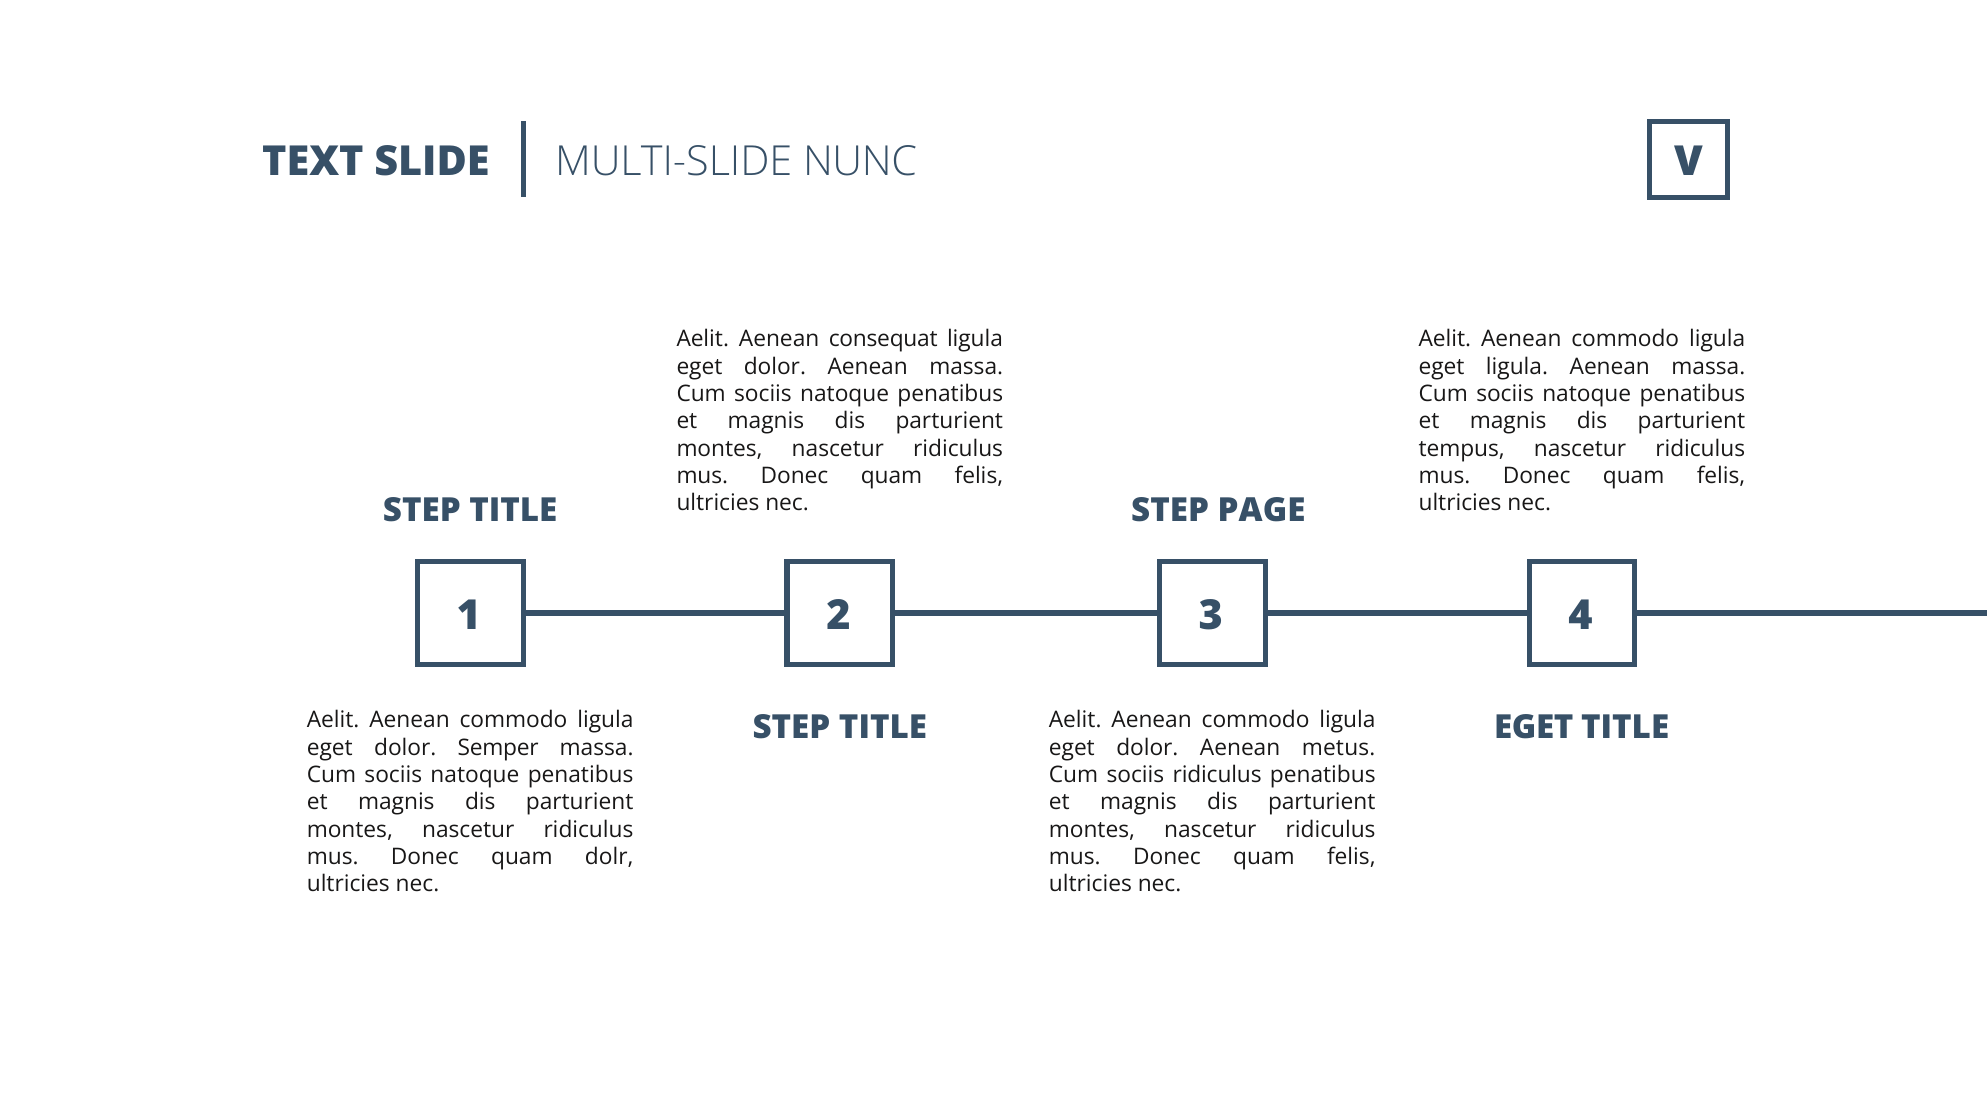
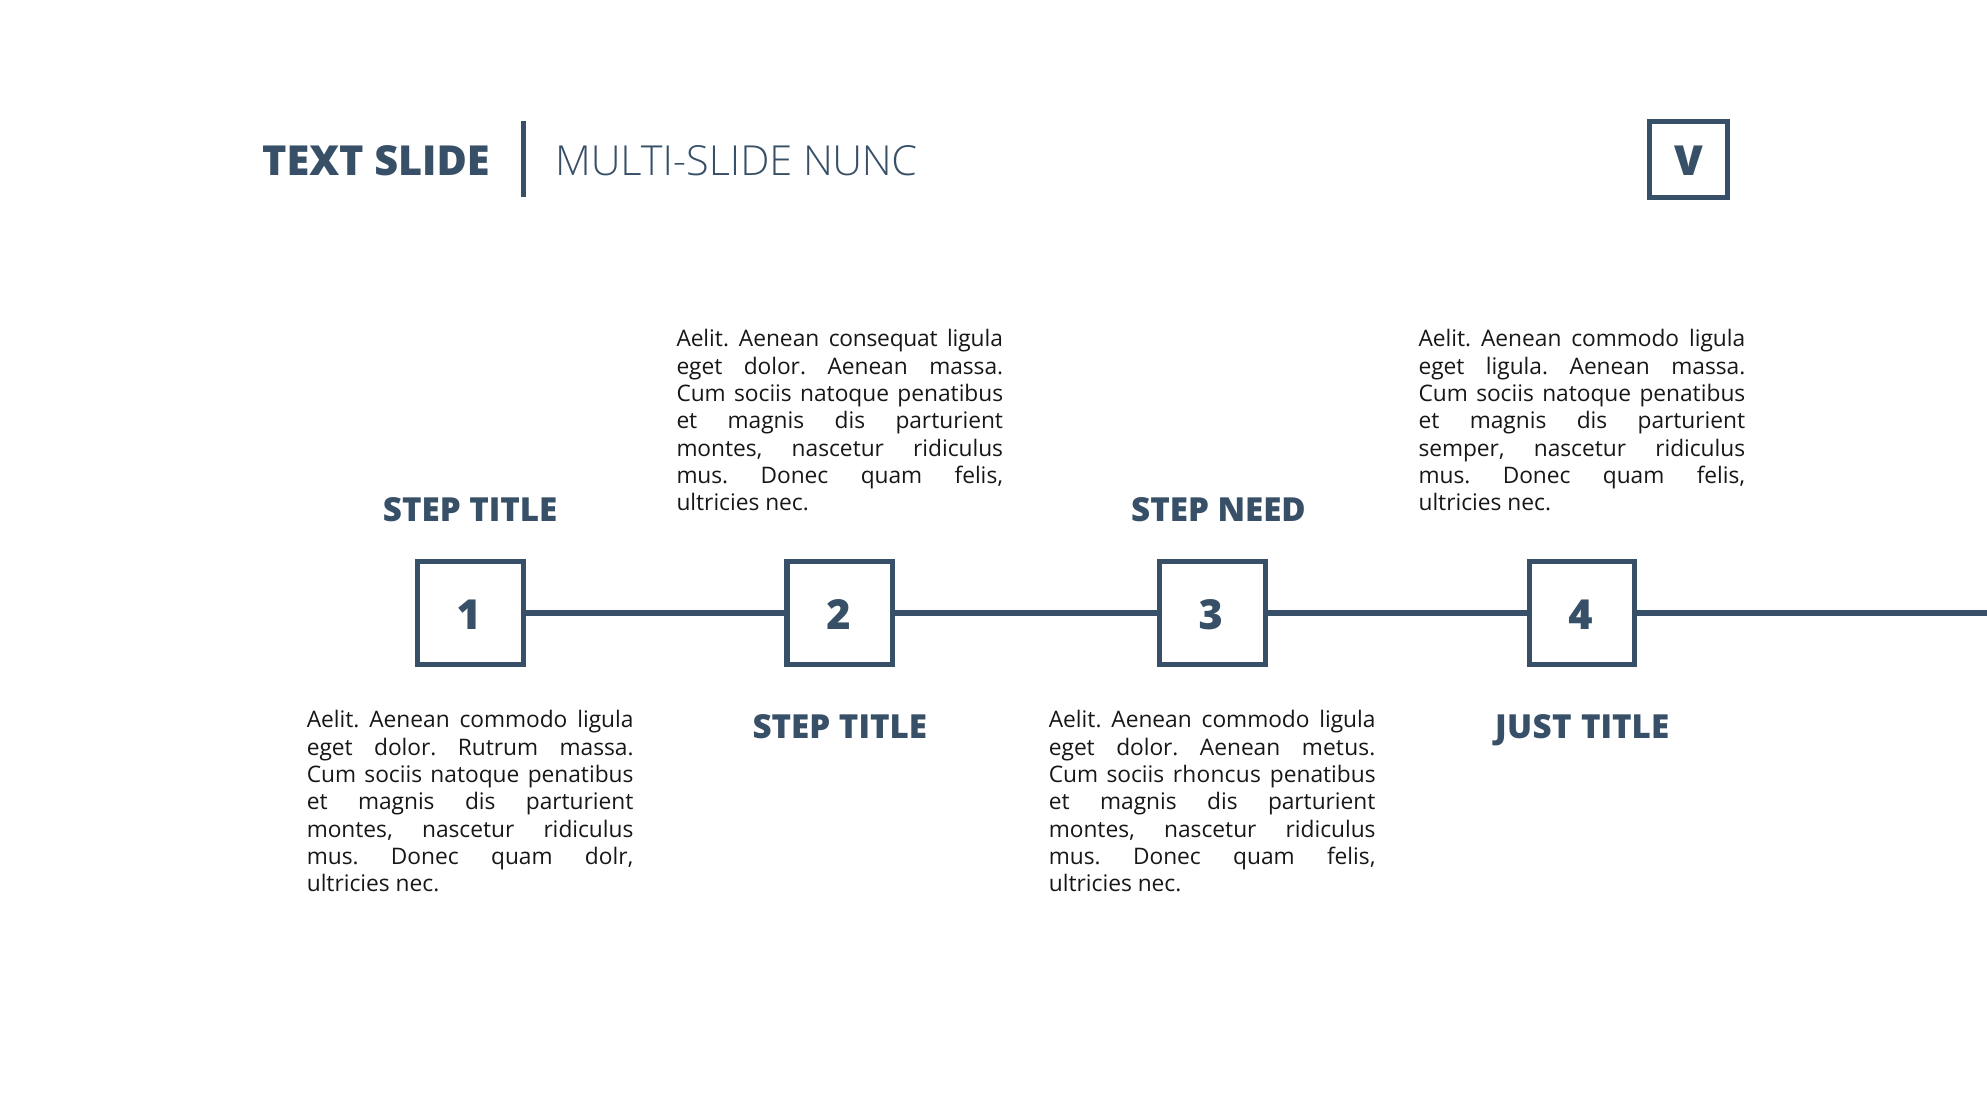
tempus: tempus -> semper
PAGE: PAGE -> NEED
EGET at (1534, 727): EGET -> JUST
Semper: Semper -> Rutrum
sociis ridiculus: ridiculus -> rhoncus
